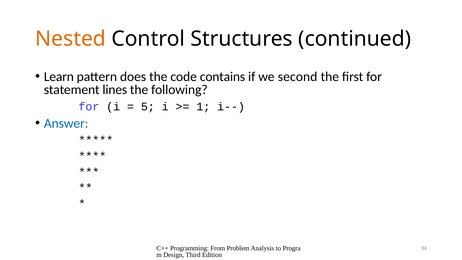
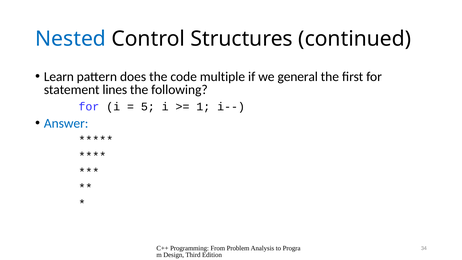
Nested colour: orange -> blue
contains: contains -> multiple
second: second -> general
